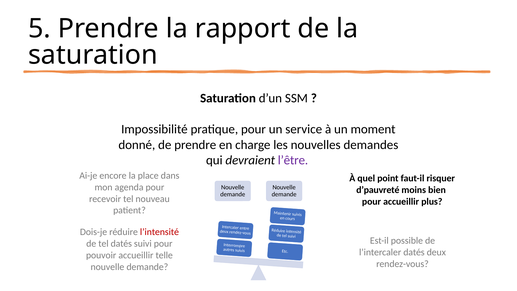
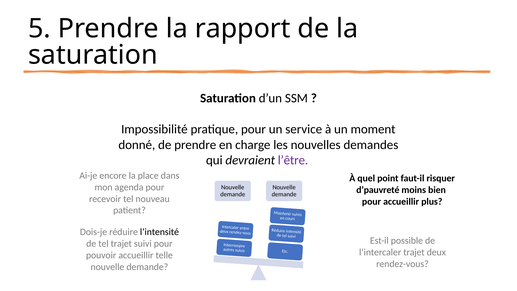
l’intensité colour: red -> black
tel datés: datés -> trajet
l’intercaler datés: datés -> trajet
